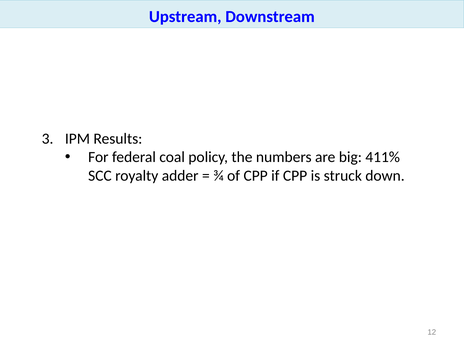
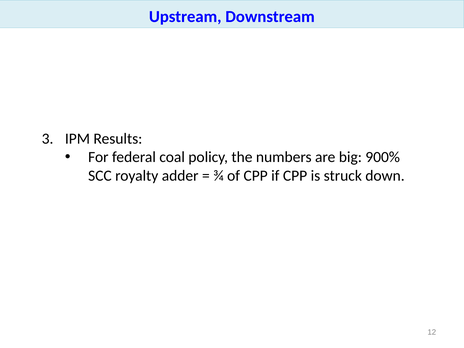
411%: 411% -> 900%
